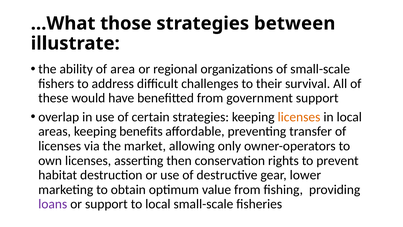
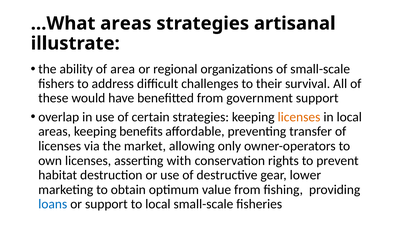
…What those: those -> areas
between: between -> artisanal
then: then -> with
loans colour: purple -> blue
